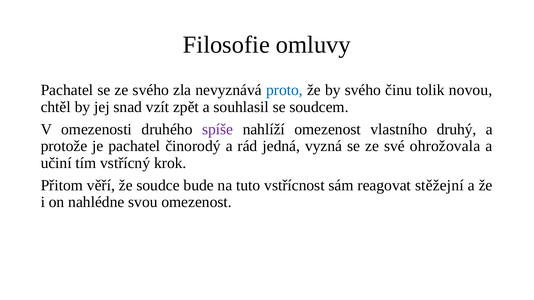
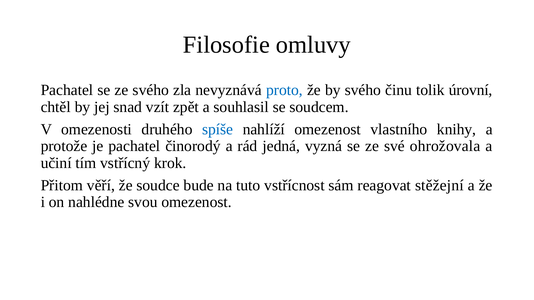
novou: novou -> úrovní
spíše colour: purple -> blue
druhý: druhý -> knihy
